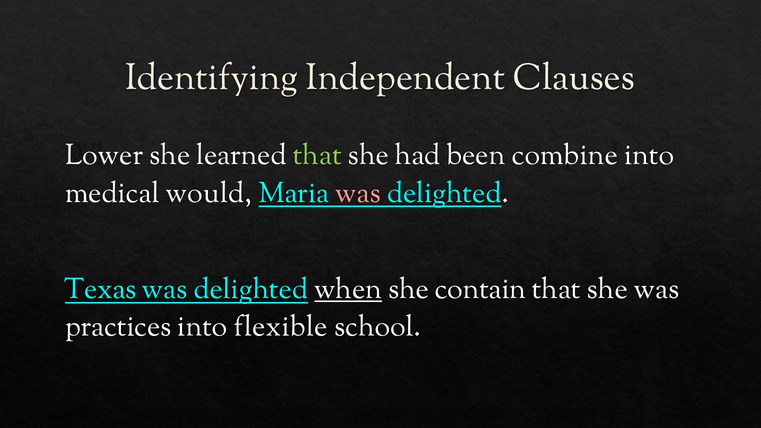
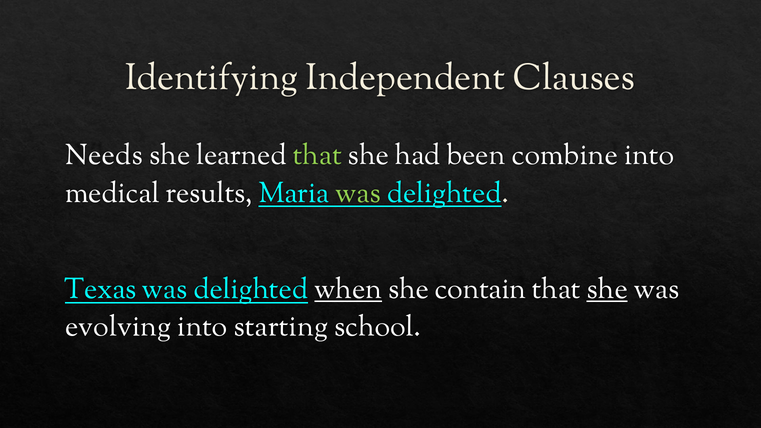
Lower: Lower -> Needs
would: would -> results
was at (358, 193) colour: pink -> light green
she at (607, 289) underline: none -> present
practices: practices -> evolving
flexible: flexible -> starting
